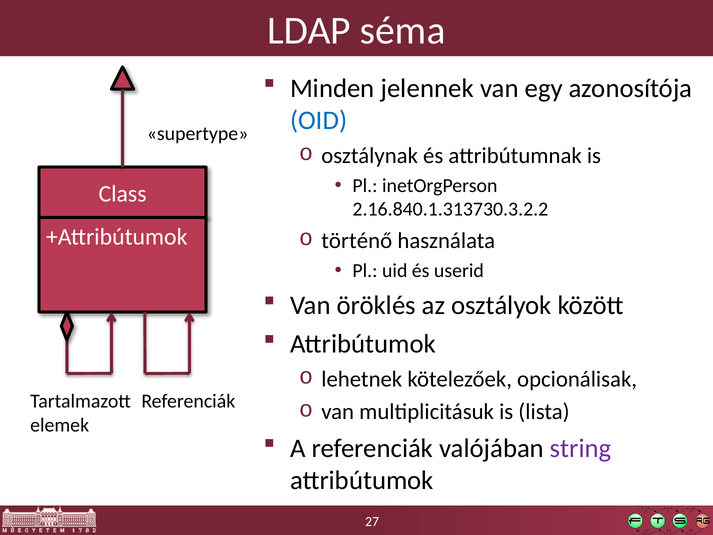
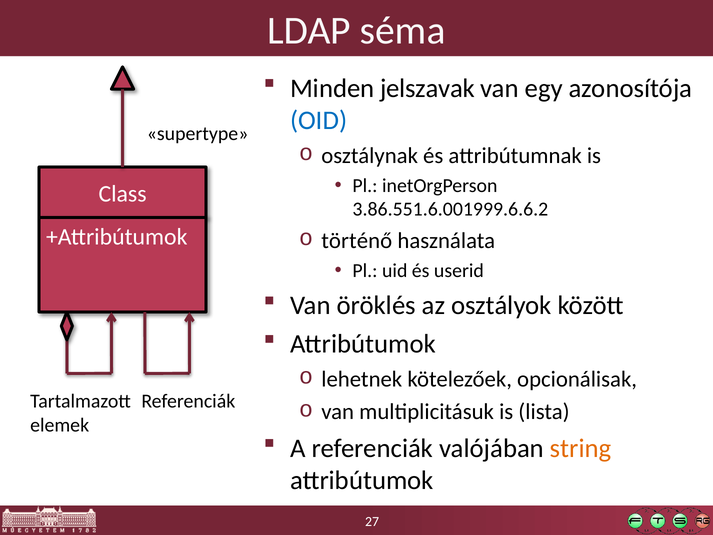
jelennek: jelennek -> jelszavak
2.16.840.1.313730.3.2.2: 2.16.840.1.313730.3.2.2 -> 3.86.551.6.001999.6.6.2
string colour: purple -> orange
